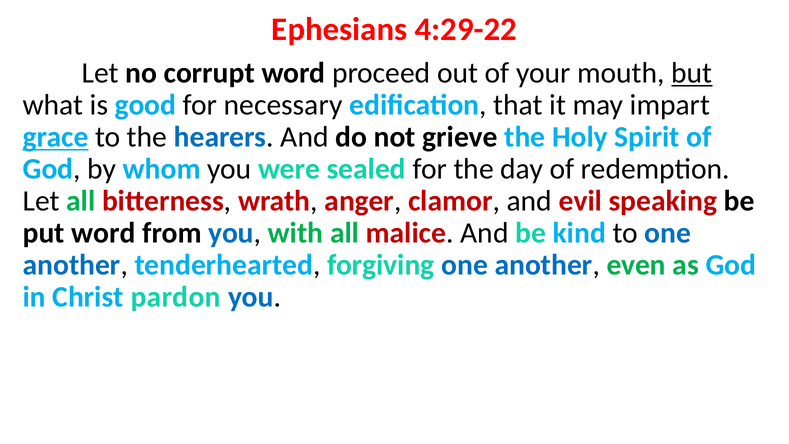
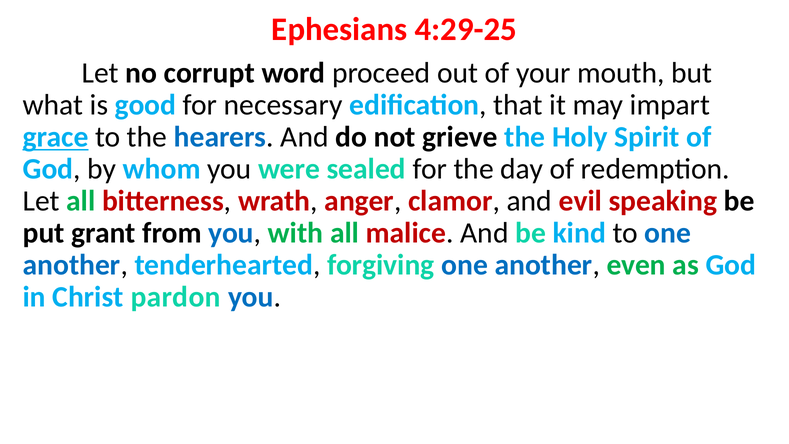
4:29-22: 4:29-22 -> 4:29-25
but underline: present -> none
put word: word -> grant
